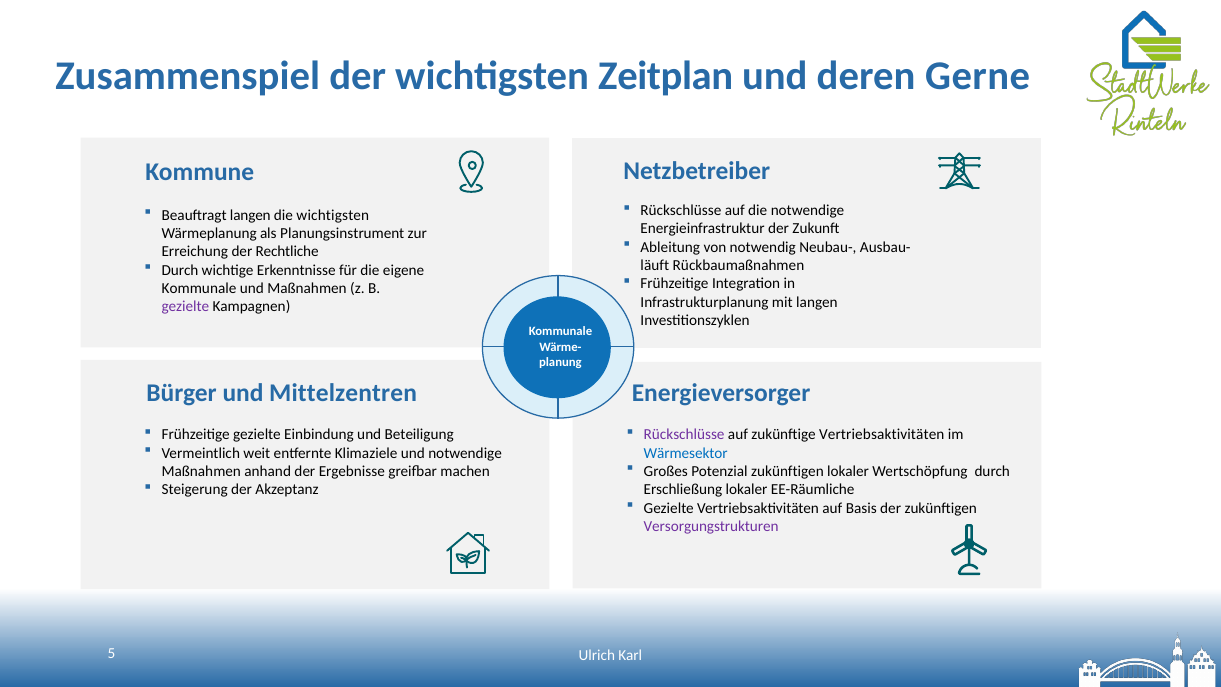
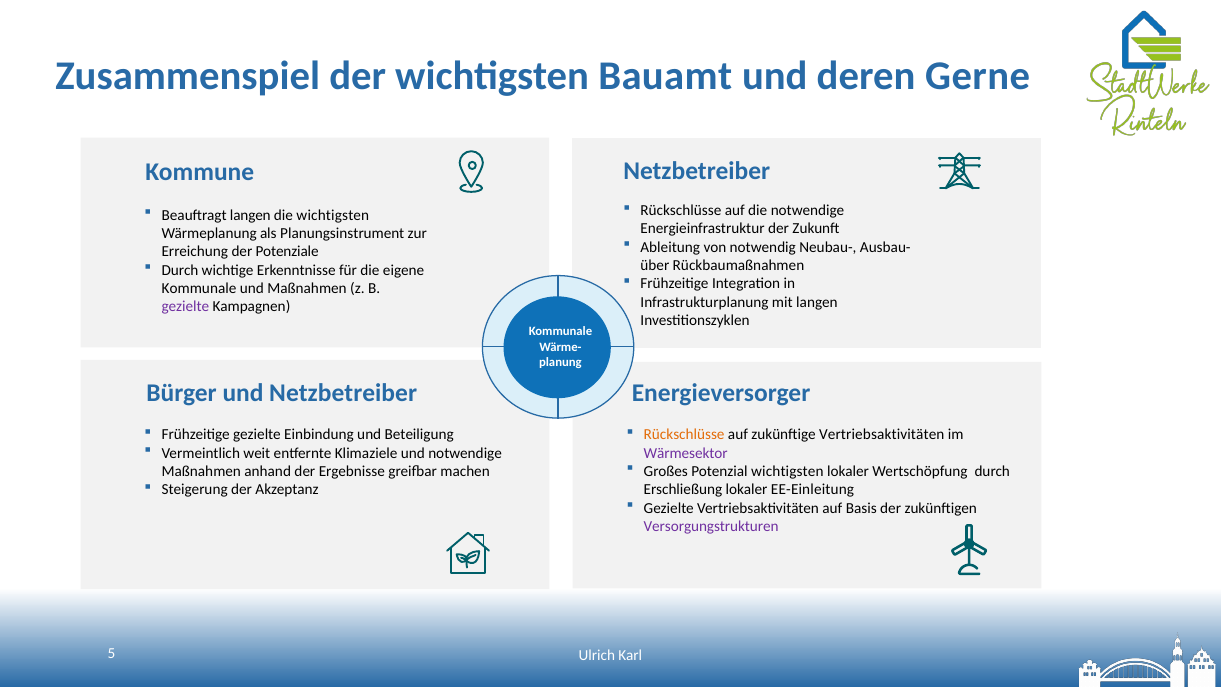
Zeitplan: Zeitplan -> Bauamt
Rechtliche: Rechtliche -> Potenziale
läuft: läuft -> über
und Mittelzentren: Mittelzentren -> Netzbetreiber
Rückschlüsse at (684, 435) colour: purple -> orange
Wärmesektor colour: blue -> purple
Potenzial zukünftigen: zukünftigen -> wichtigsten
EE-Räumliche: EE-Räumliche -> EE-Einleitung
